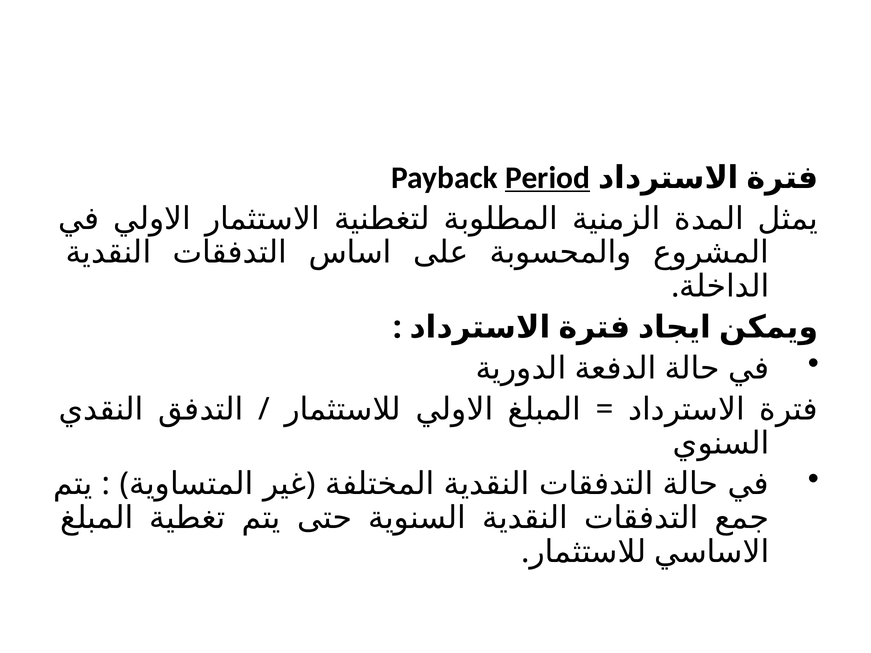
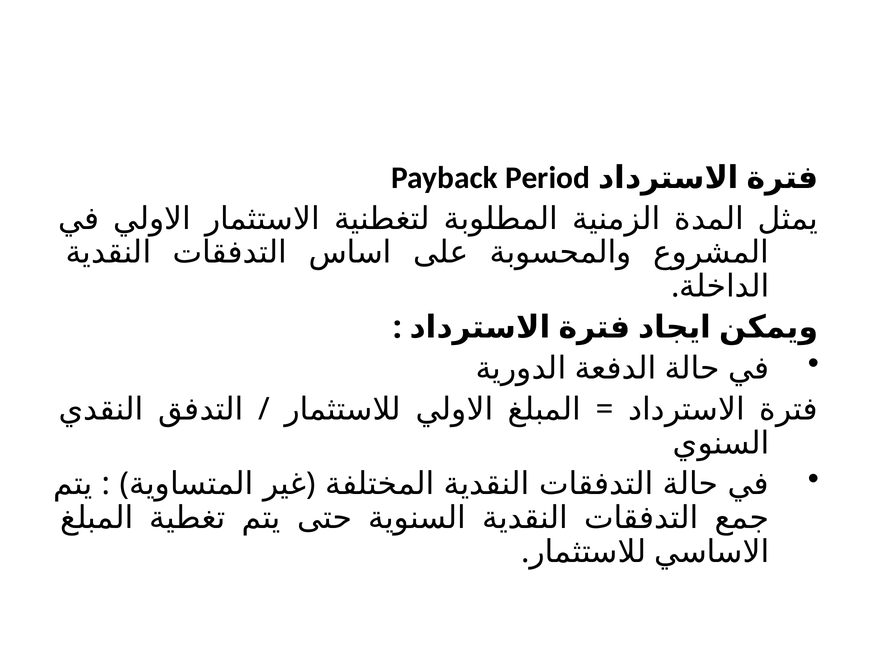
Period underline: present -> none
